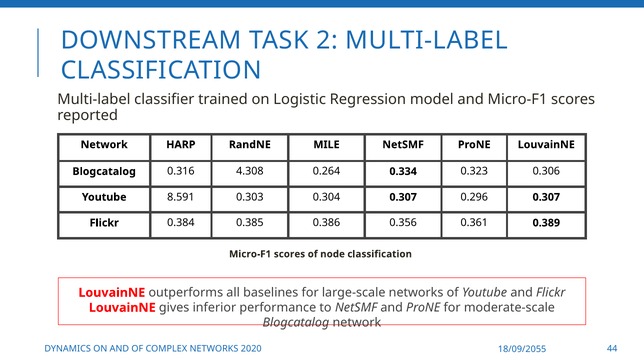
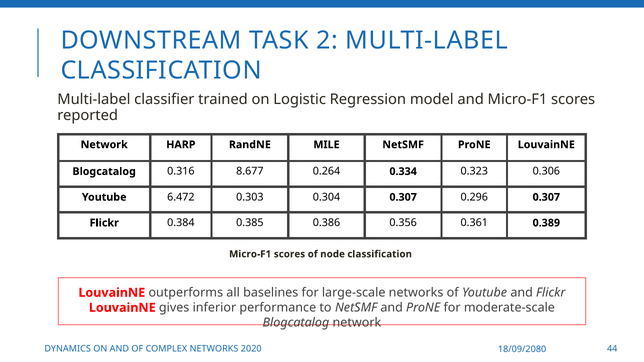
4.308: 4.308 -> 8.677
8.591: 8.591 -> 6.472
18/09/2055: 18/09/2055 -> 18/09/2080
